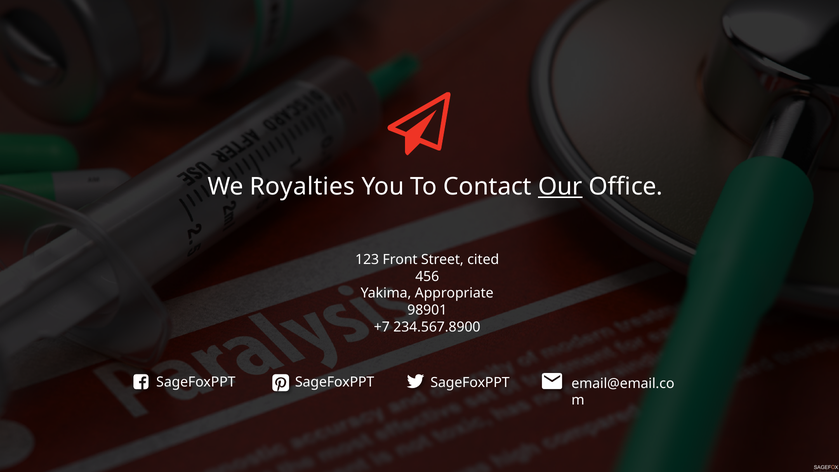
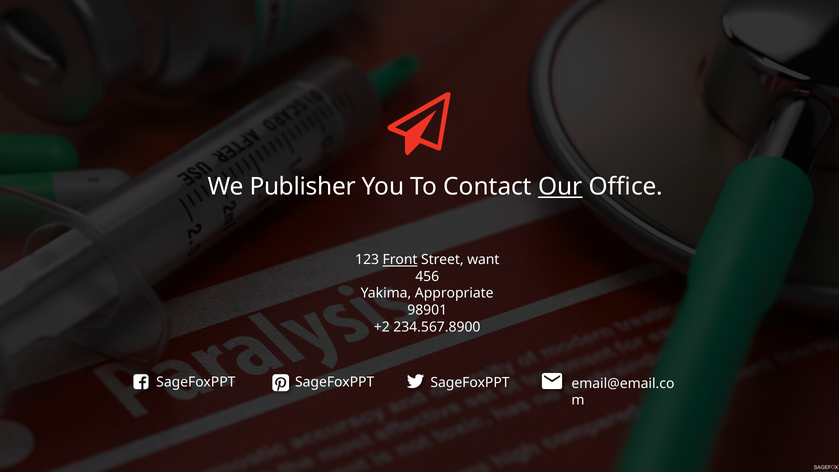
Royalties: Royalties -> Publisher
Front underline: none -> present
cited: cited -> want
+7: +7 -> +2
